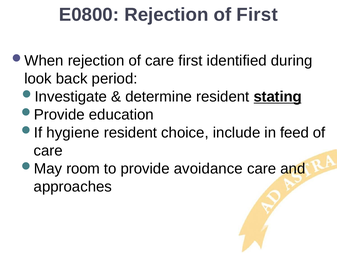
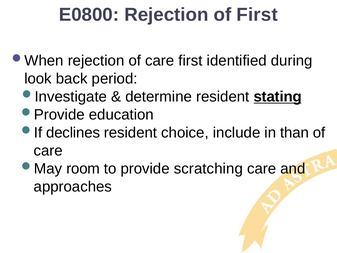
hygiene: hygiene -> declines
feed: feed -> than
avoidance: avoidance -> scratching
